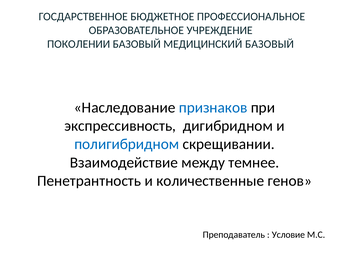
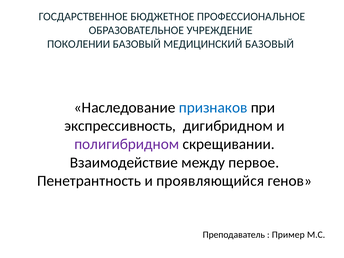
полигибридном colour: blue -> purple
темнее: темнее -> первое
количественные: количественные -> проявляющийся
Условие: Условие -> Пример
